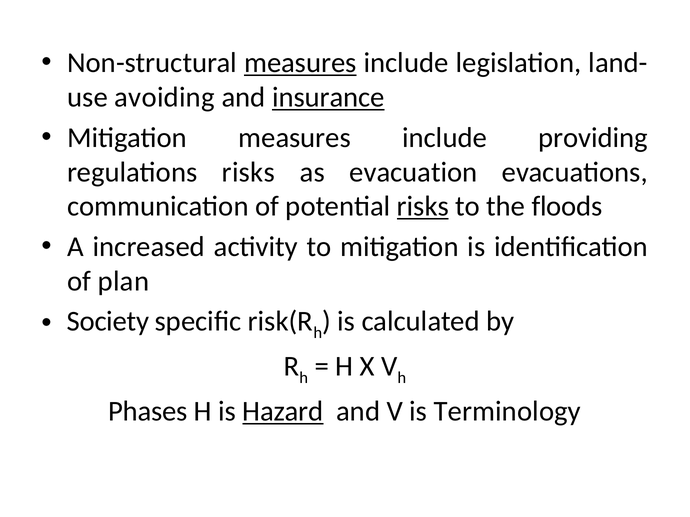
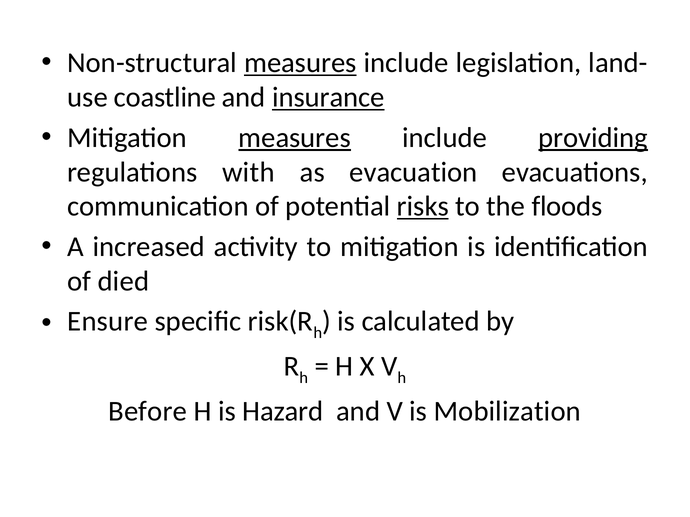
avoiding: avoiding -> coastline
measures at (295, 138) underline: none -> present
providing underline: none -> present
regulations risks: risks -> with
plan: plan -> died
Society: Society -> Ensure
Phases: Phases -> Before
Hazard underline: present -> none
Terminology: Terminology -> Mobilization
